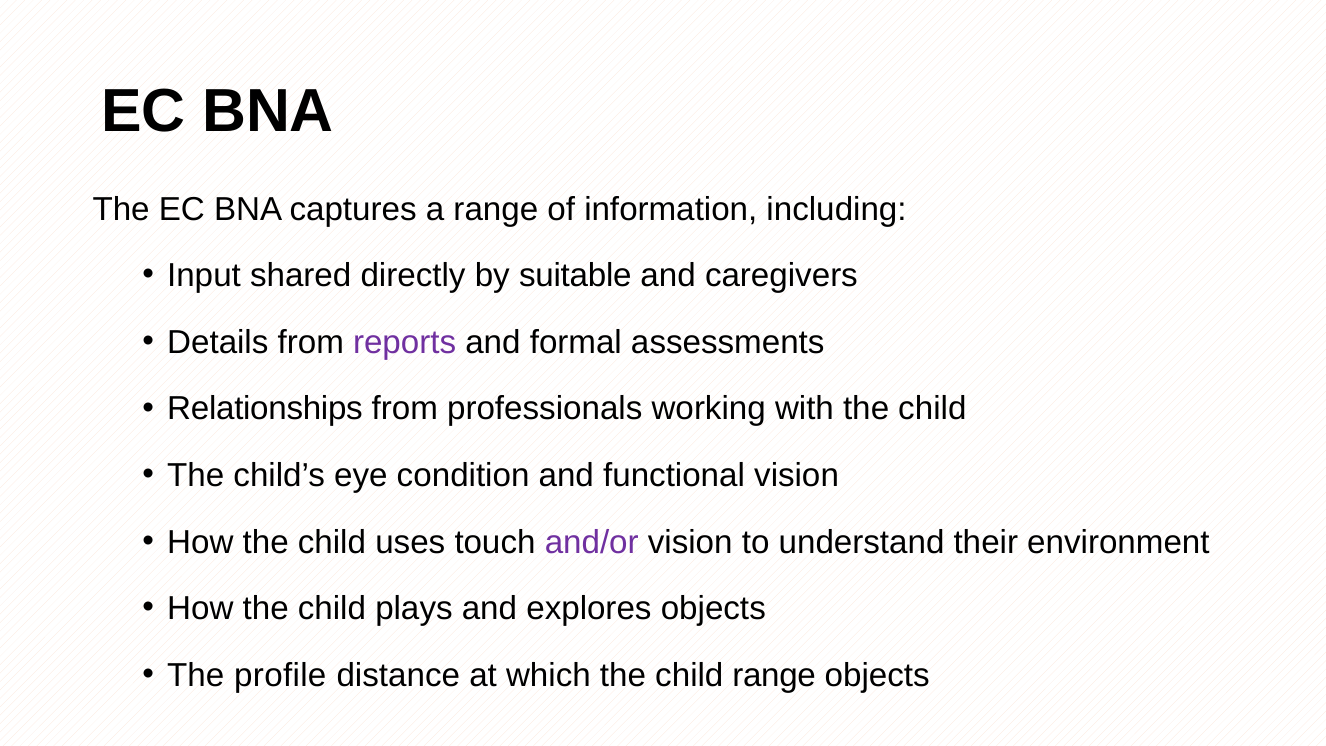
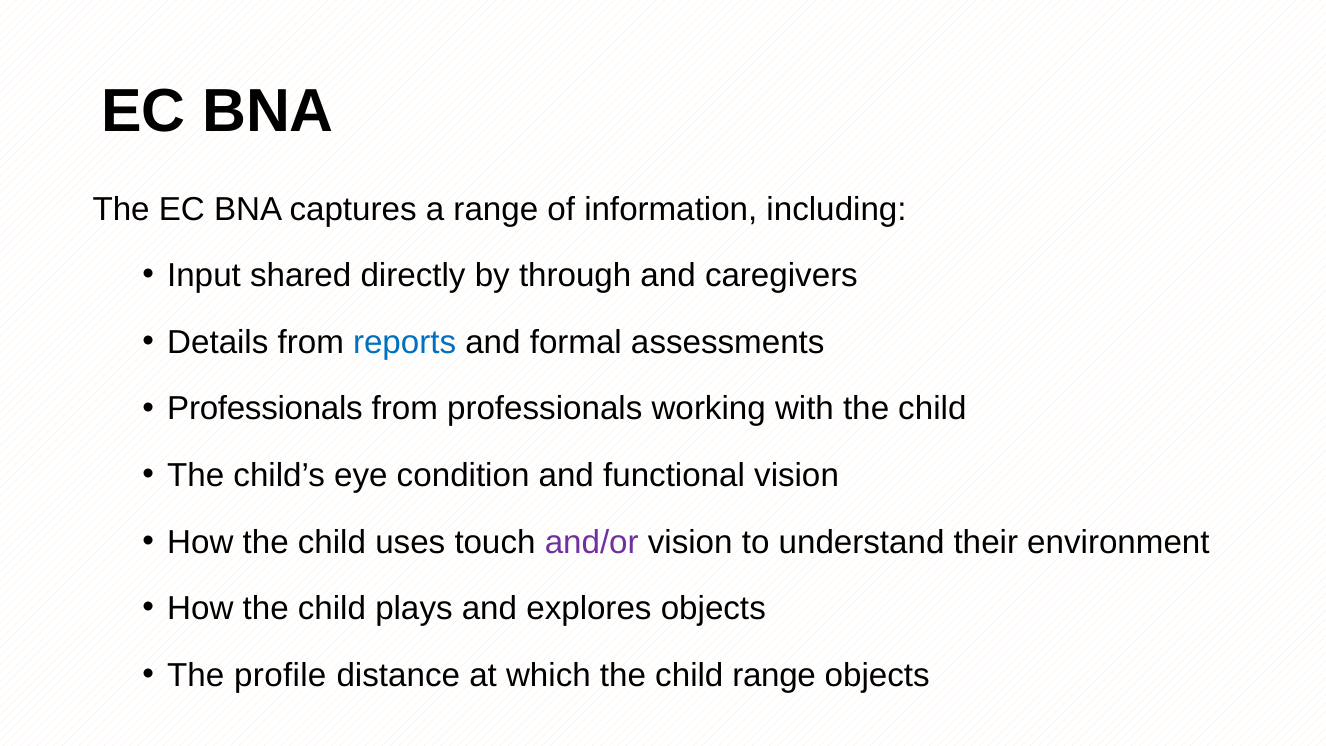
suitable: suitable -> through
reports colour: purple -> blue
Relationships at (265, 409): Relationships -> Professionals
